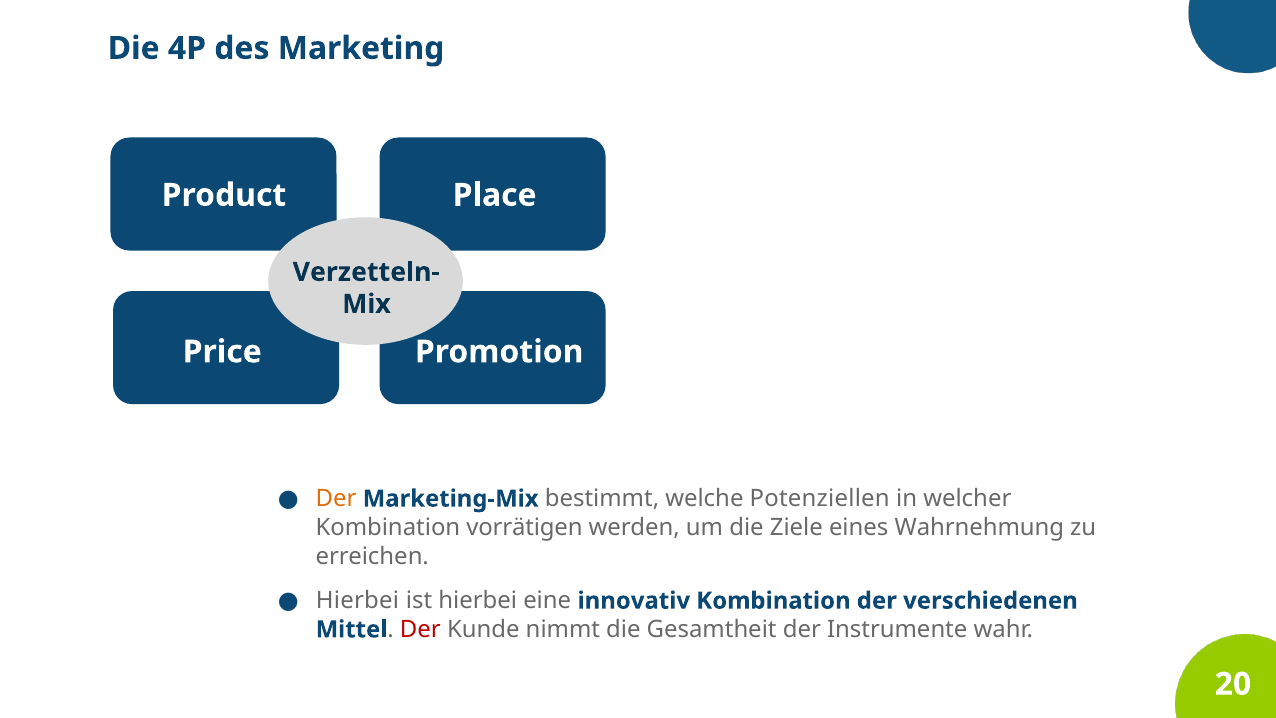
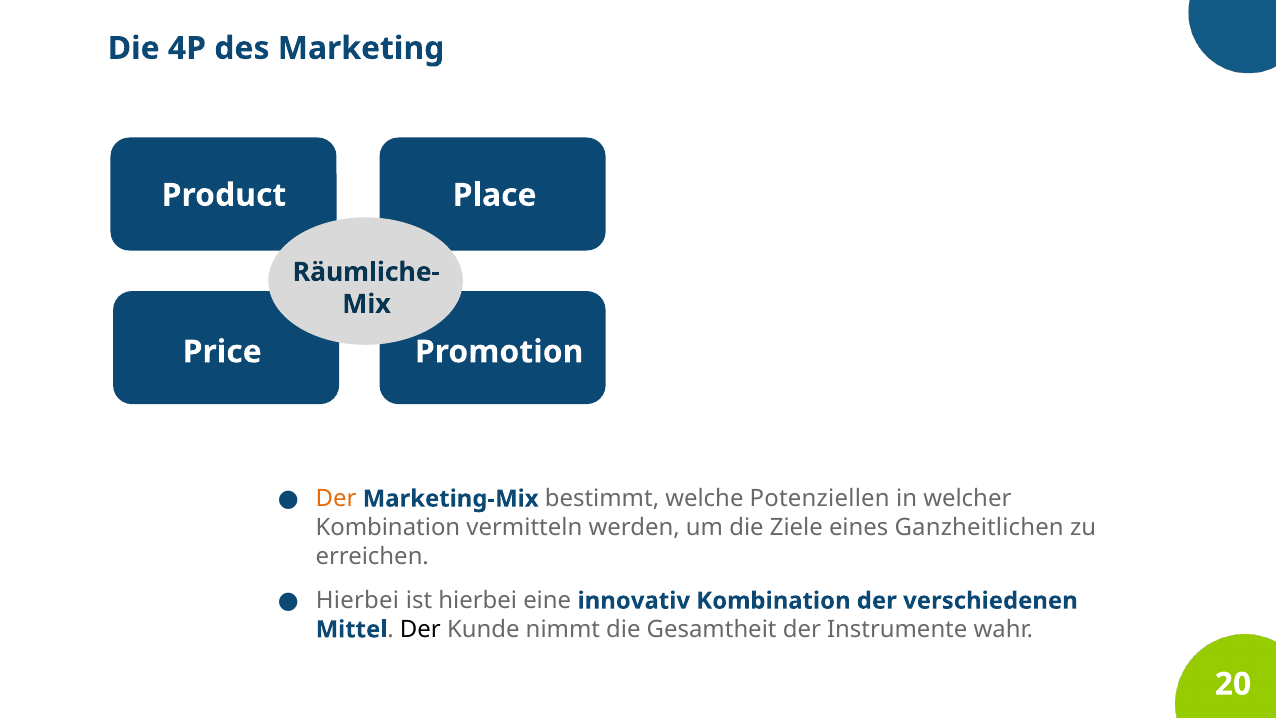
Verzetteln-: Verzetteln- -> Räumliche-
vorrätigen: vorrätigen -> vermitteln
Wahrnehmung: Wahrnehmung -> Ganzheitlichen
Der at (420, 629) colour: red -> black
